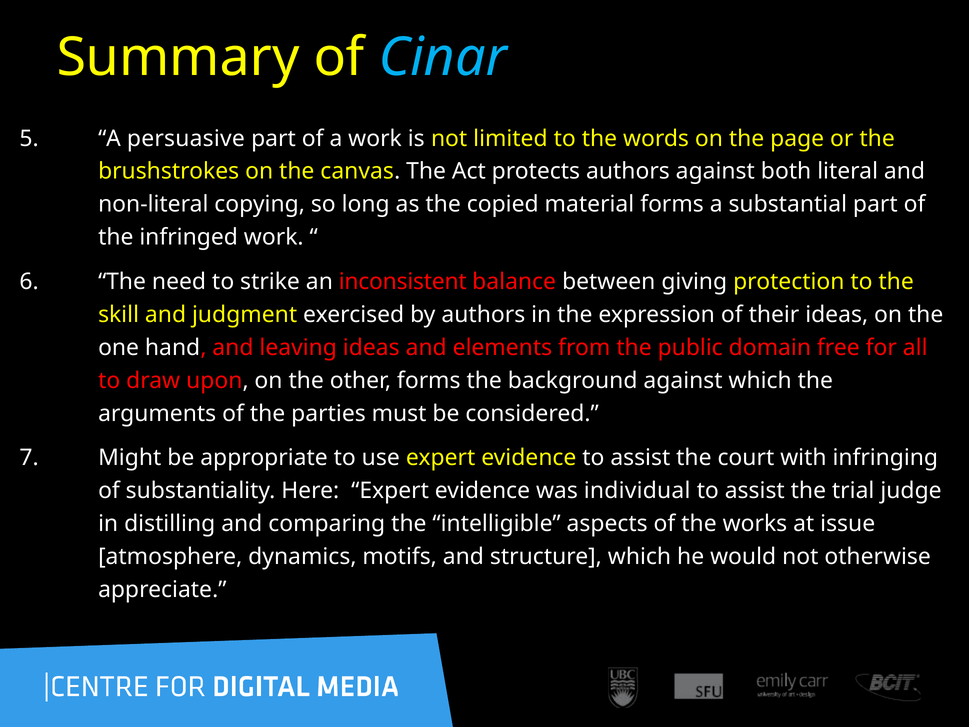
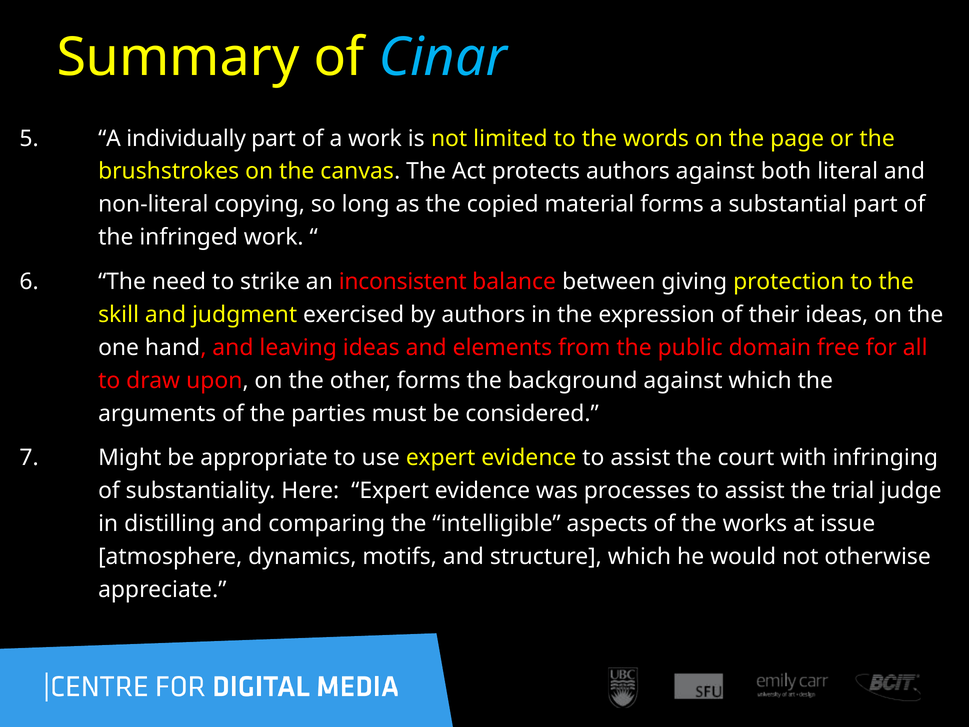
persuasive: persuasive -> individually
individual: individual -> processes
